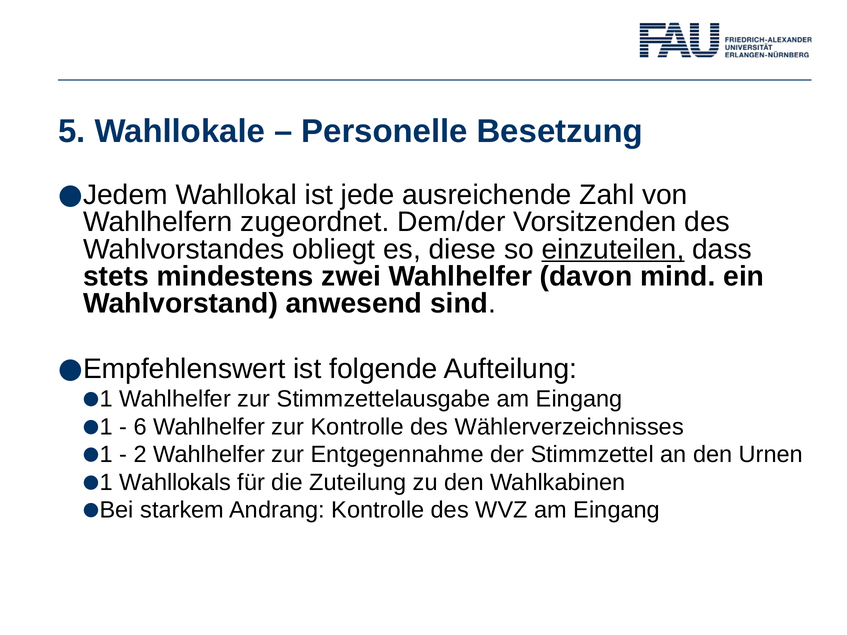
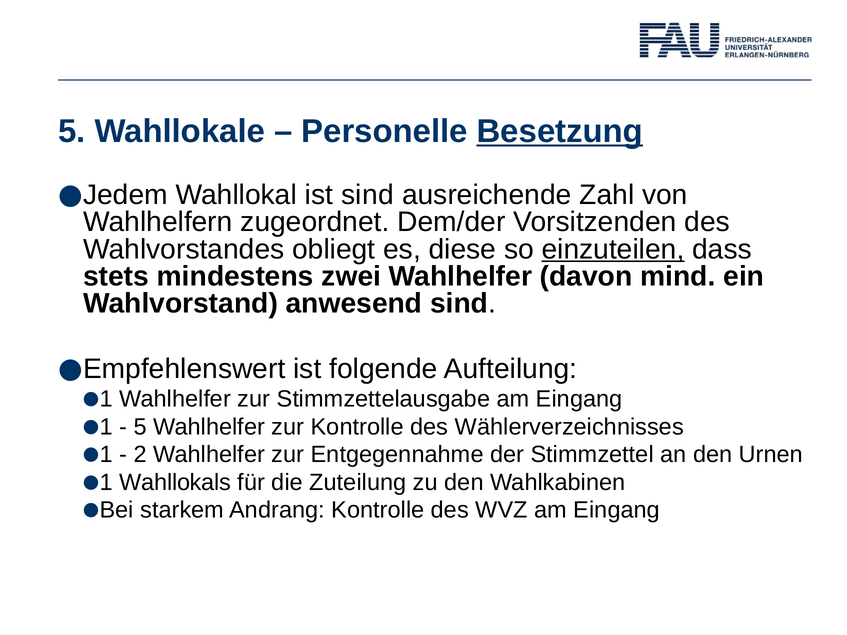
Besetzung underline: none -> present
ist jede: jede -> sind
6 at (140, 427): 6 -> 5
